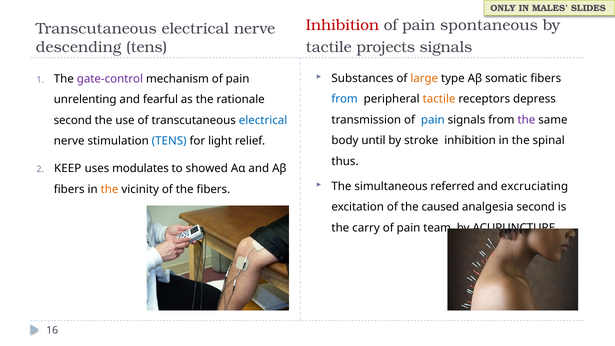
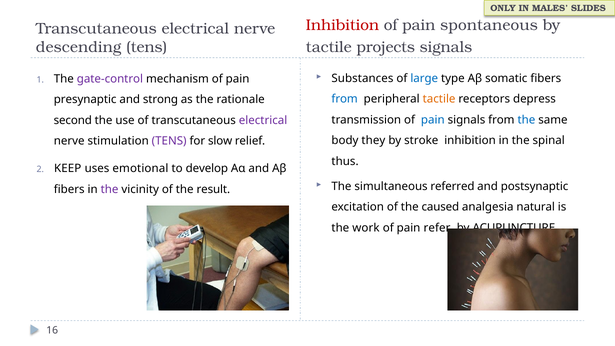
large colour: orange -> blue
unrelenting: unrelenting -> presynaptic
fearful: fearful -> strong
the at (526, 120) colour: purple -> blue
electrical at (263, 120) colour: blue -> purple
until: until -> they
TENS at (169, 141) colour: blue -> purple
light: light -> slow
modulates: modulates -> emotional
showed: showed -> develop
excruciating: excruciating -> postsynaptic
the at (110, 189) colour: orange -> purple
the fibers: fibers -> result
analgesia second: second -> natural
carry: carry -> work
team: team -> refer
